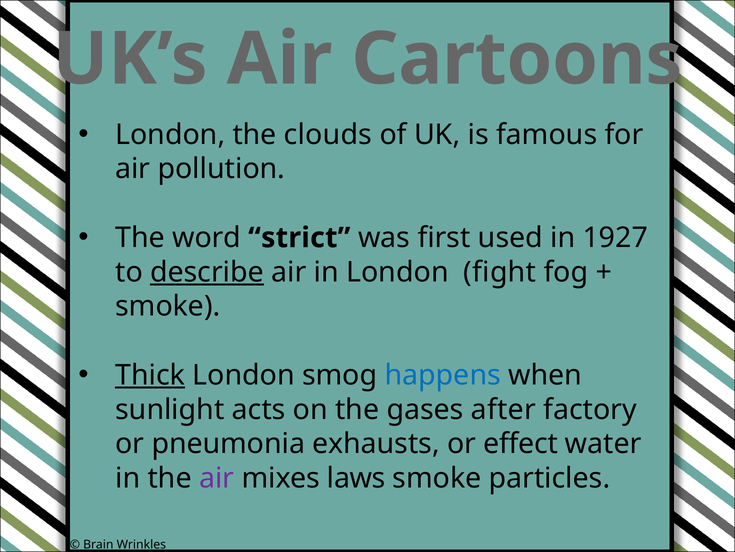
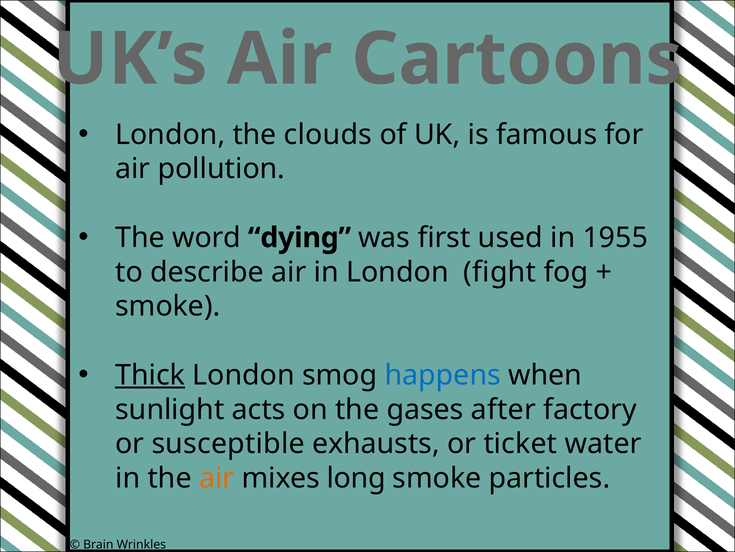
strict: strict -> dying
1927: 1927 -> 1955
describe underline: present -> none
pneumonia: pneumonia -> susceptible
effect: effect -> ticket
air at (217, 478) colour: purple -> orange
laws: laws -> long
